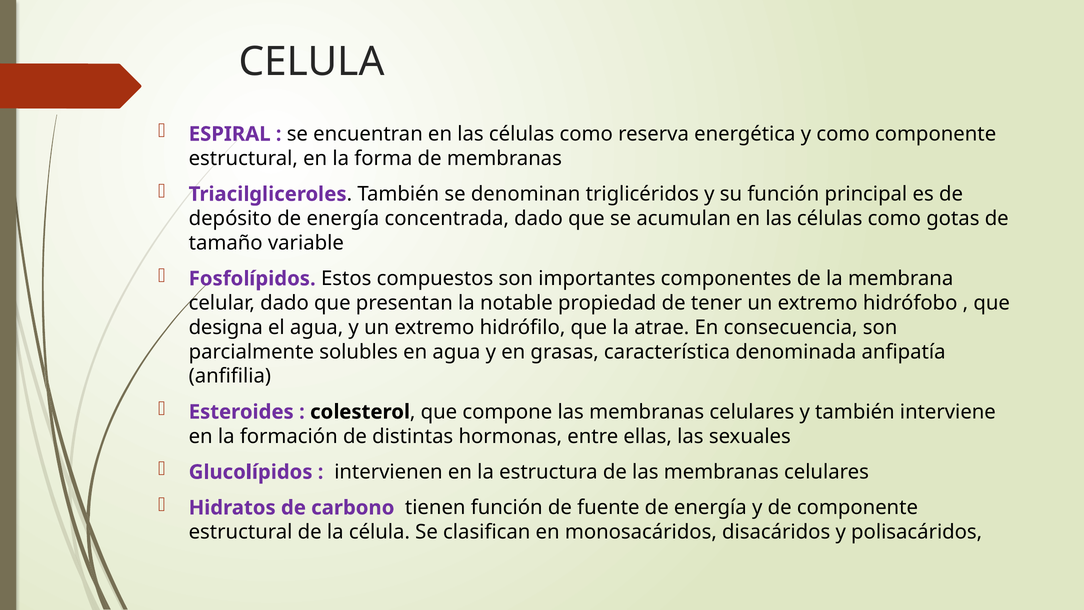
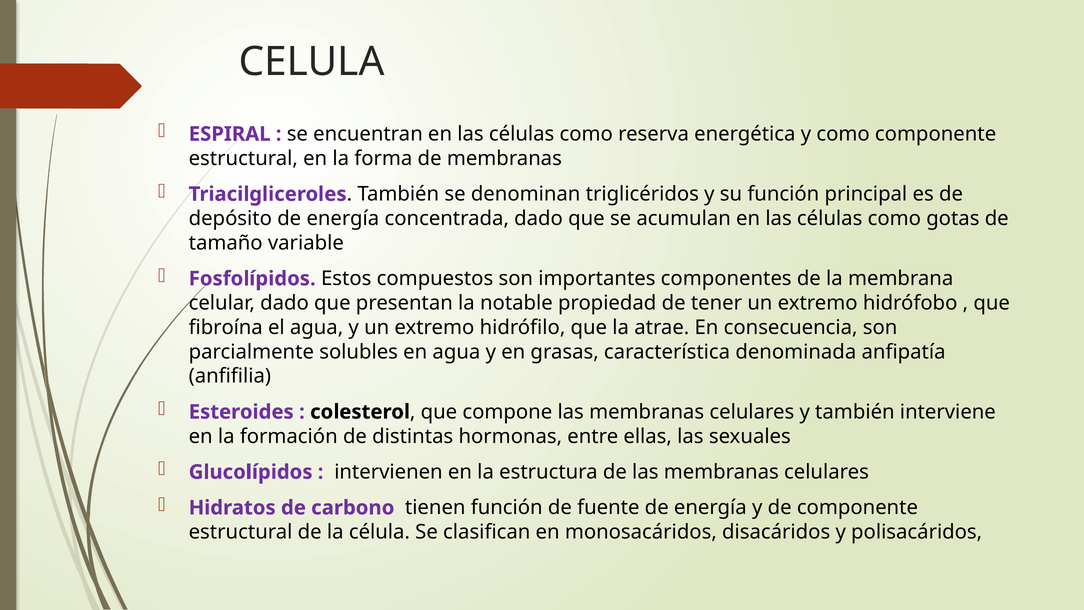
designa: designa -> fibroína
